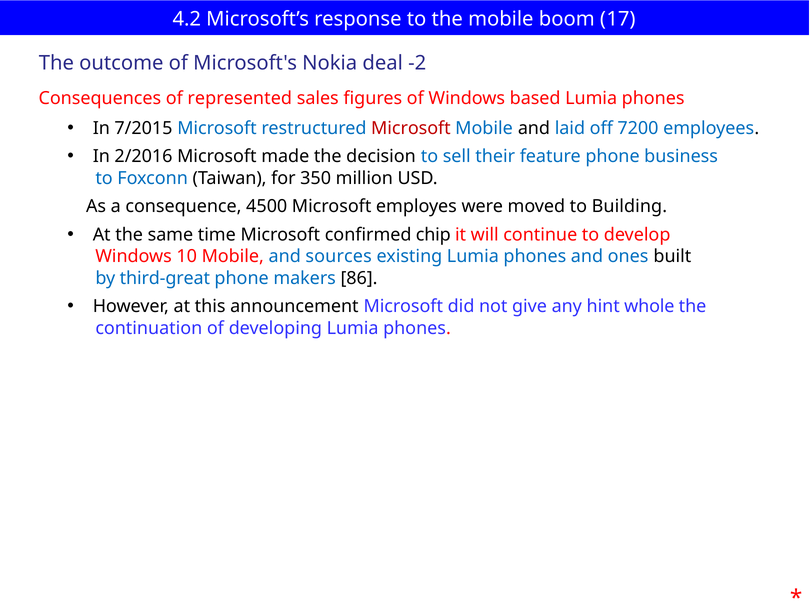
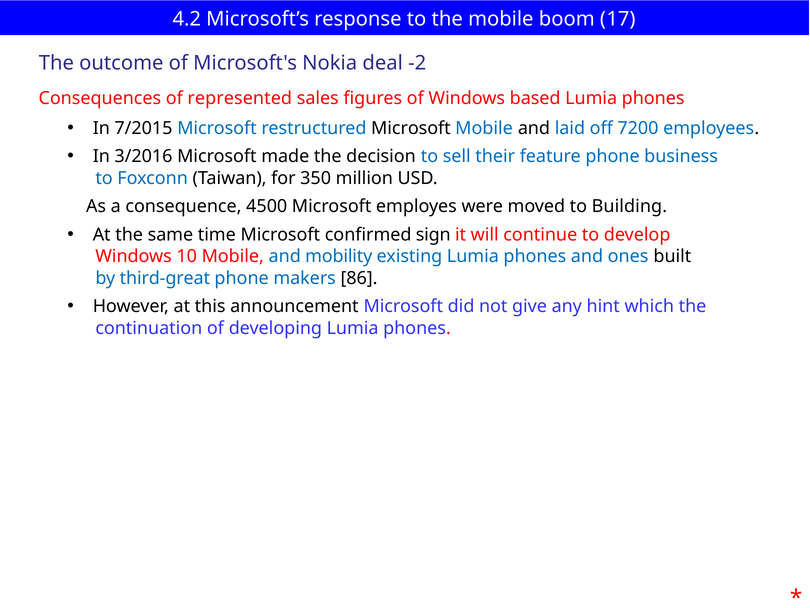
Microsoft at (411, 128) colour: red -> black
2/2016: 2/2016 -> 3/2016
chip: chip -> sign
sources: sources -> mobility
whole: whole -> which
